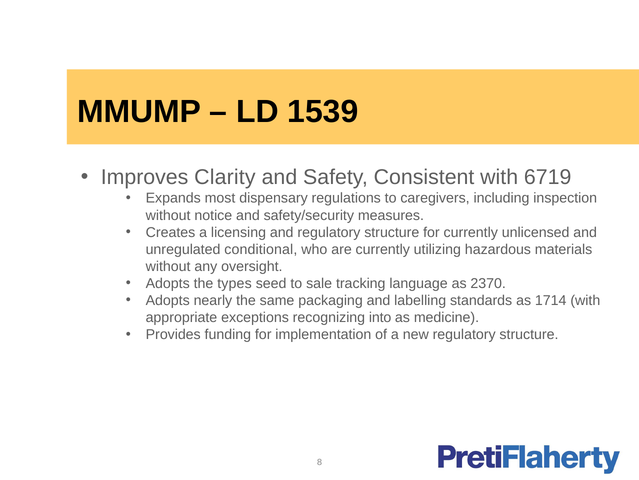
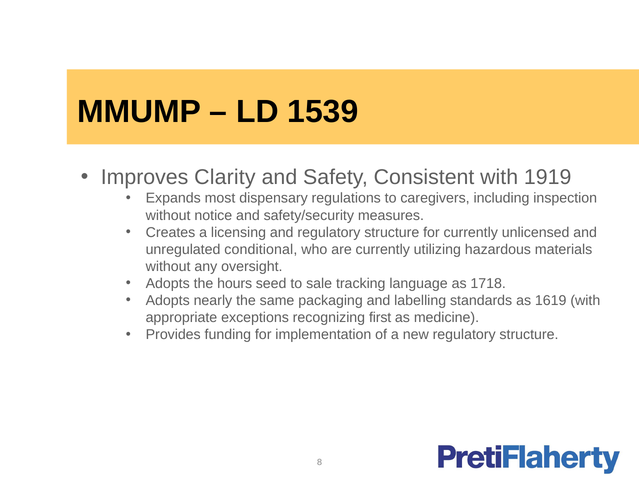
6719: 6719 -> 1919
types: types -> hours
2370: 2370 -> 1718
1714: 1714 -> 1619
into: into -> first
